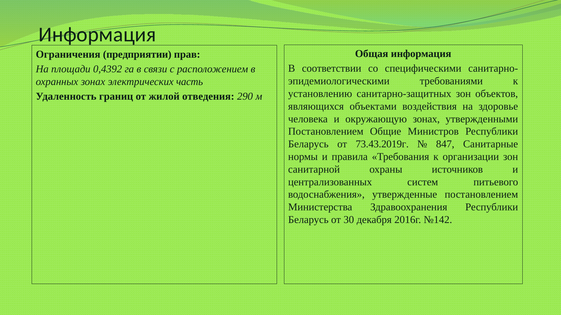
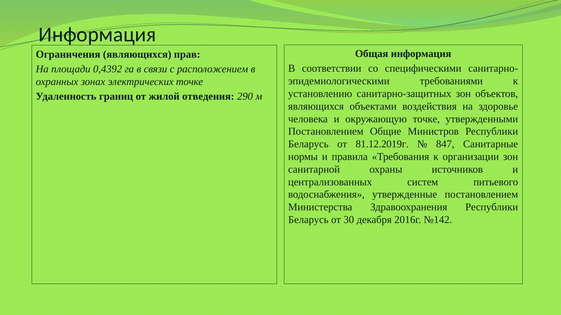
Ограничения предприятии: предприятии -> являющихся
электрических часть: часть -> точке
окружающую зонах: зонах -> точке
73.43.2019г: 73.43.2019г -> 81.12.2019г
